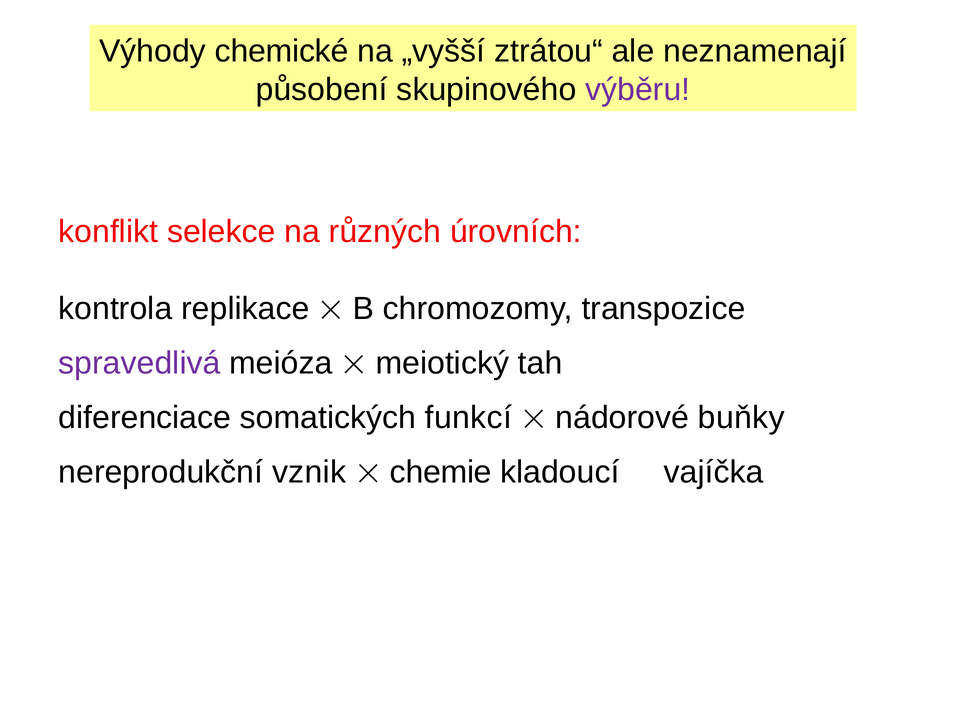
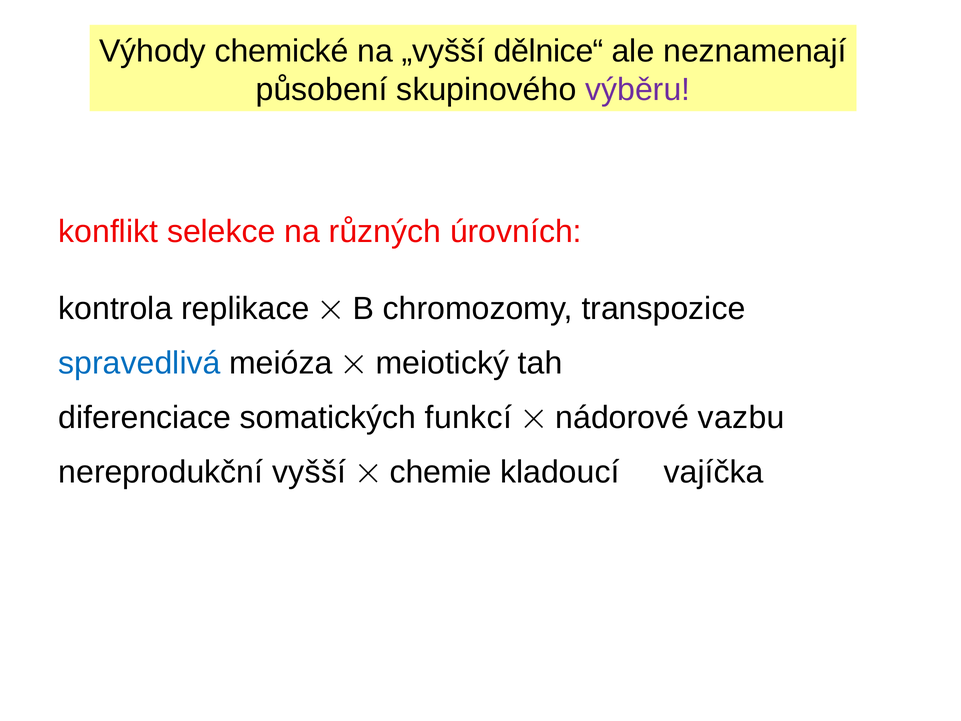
ztrátou“: ztrátou“ -> dělnice“
spravedlivá colour: purple -> blue
buňky: buňky -> vazbu
vznik: vznik -> vyšší
